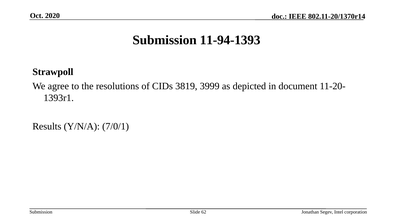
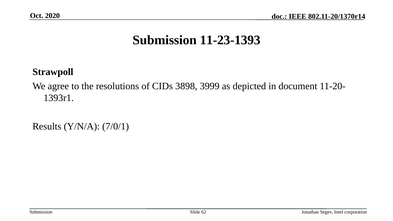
11-94-1393: 11-94-1393 -> 11-23-1393
3819: 3819 -> 3898
